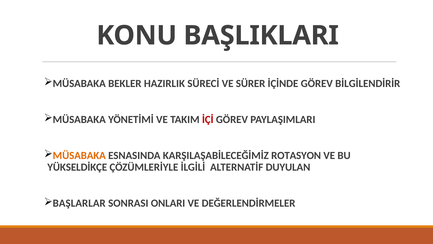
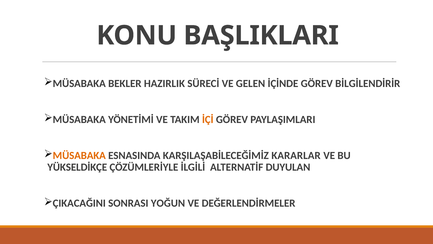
SÜRER: SÜRER -> GELEN
İÇİ colour: red -> orange
ROTASYON: ROTASYON -> KARARLAR
BAŞLARLAR: BAŞLARLAR -> ÇIKACAĞINI
ONLARI: ONLARI -> YOĞUN
